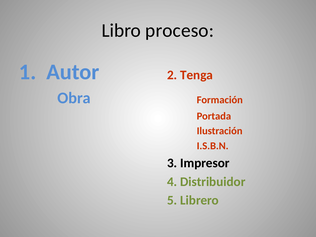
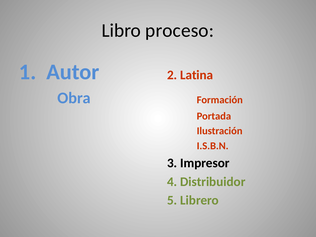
Tenga: Tenga -> Latina
